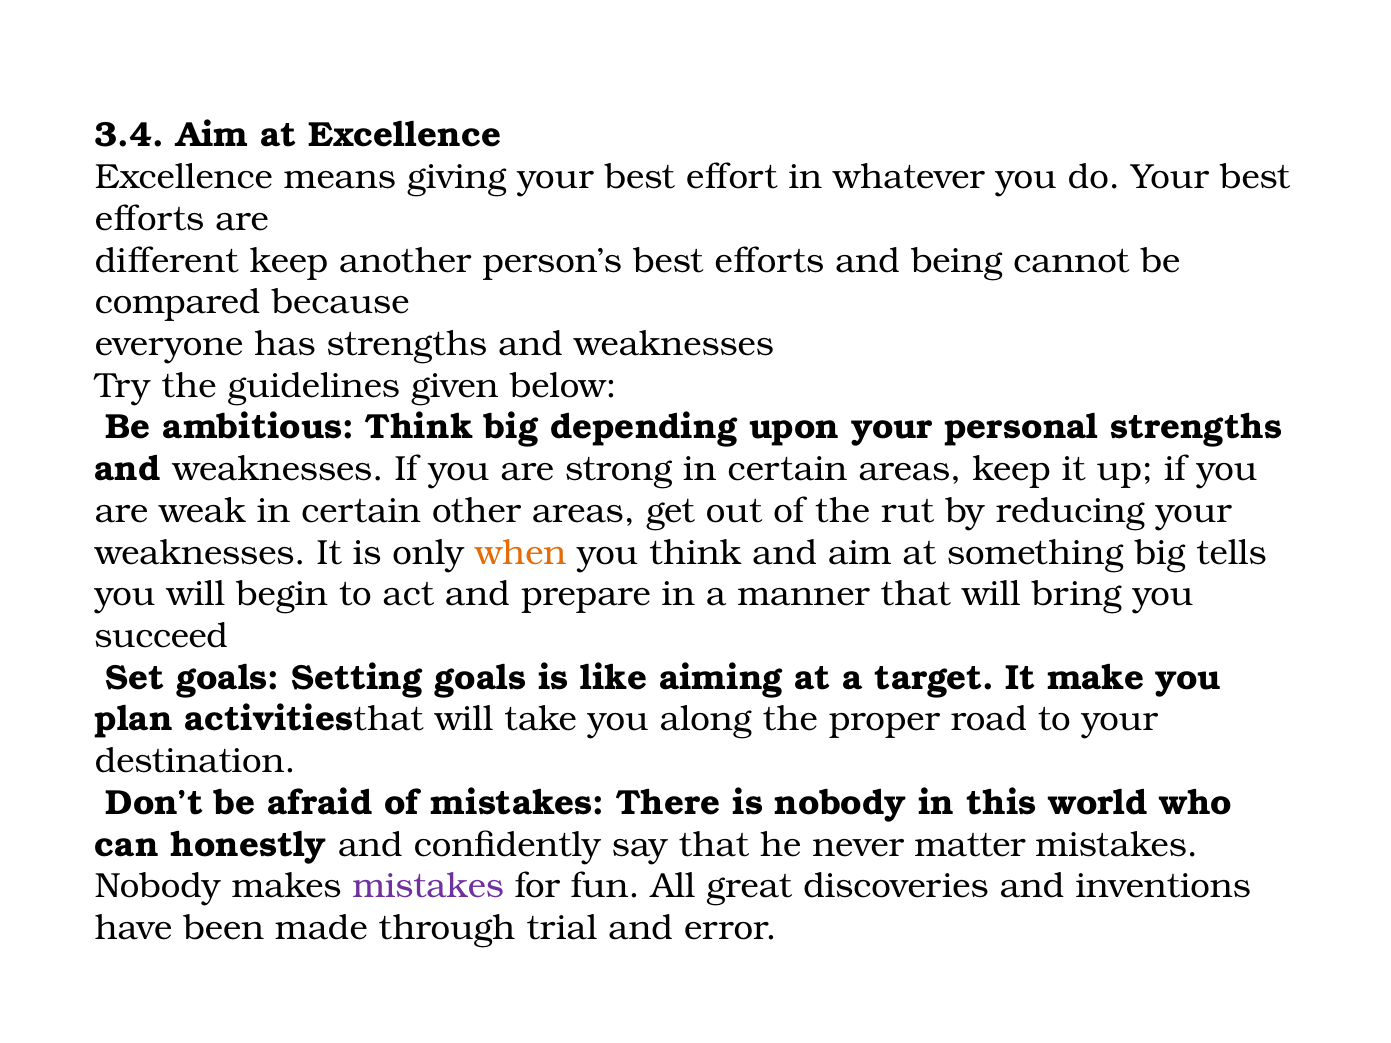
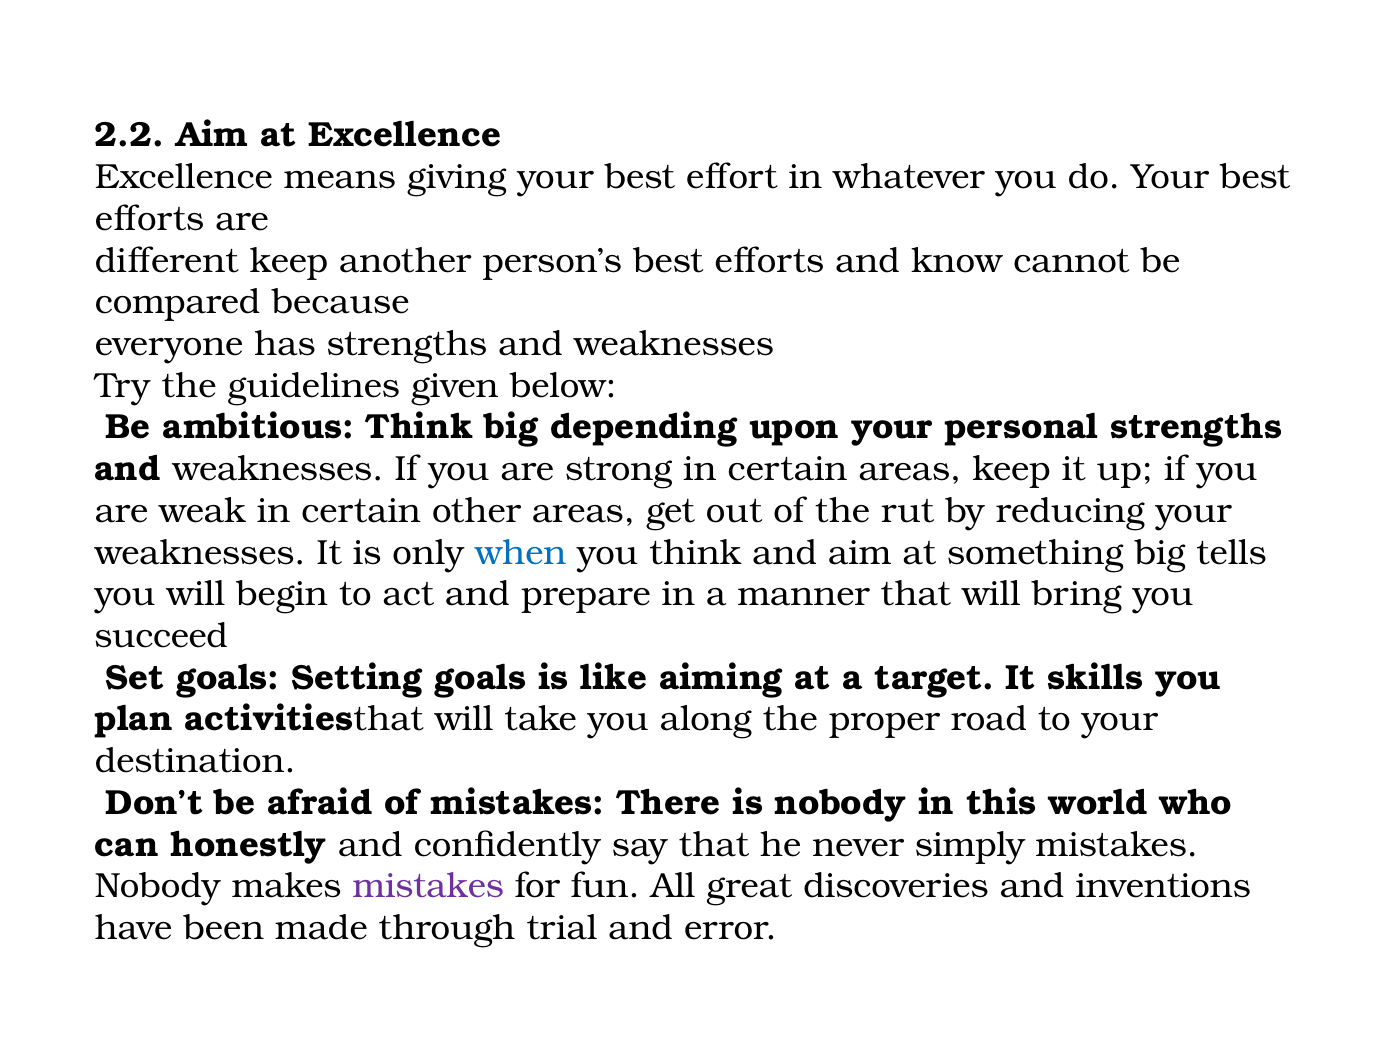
3.4: 3.4 -> 2.2
being: being -> know
when colour: orange -> blue
make: make -> skills
matter: matter -> simply
